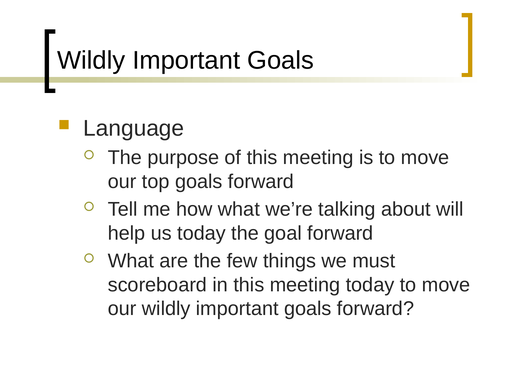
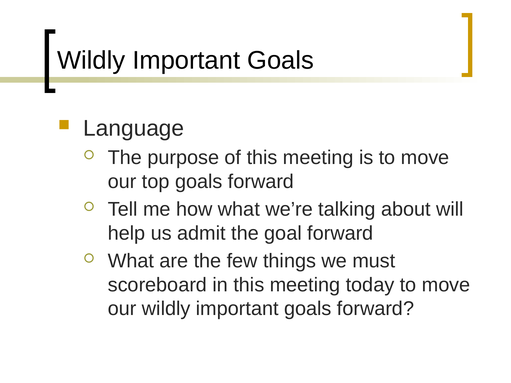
us today: today -> admit
